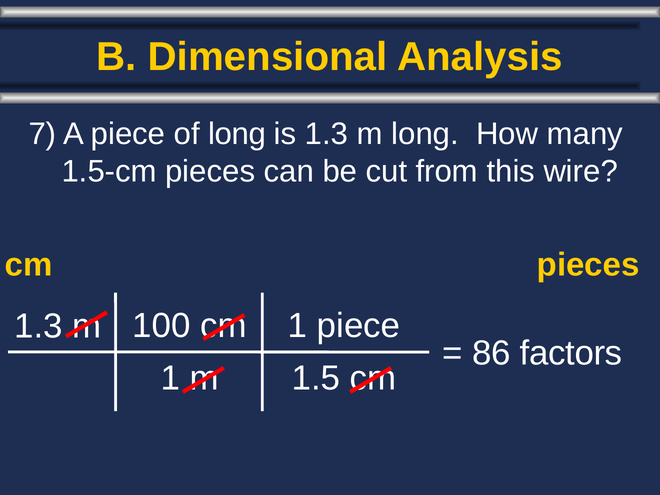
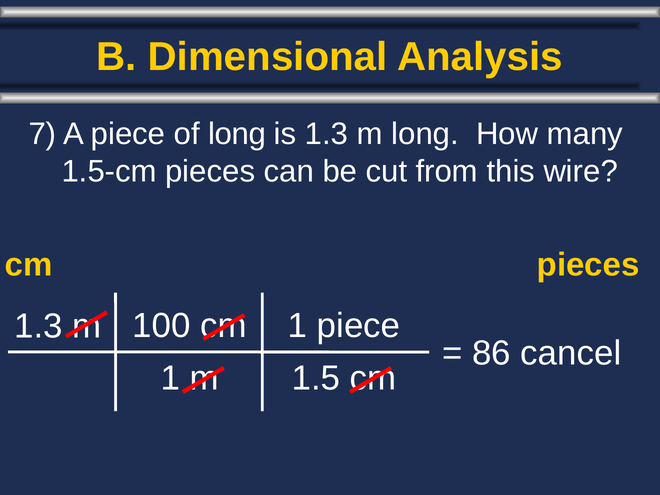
factors: factors -> cancel
